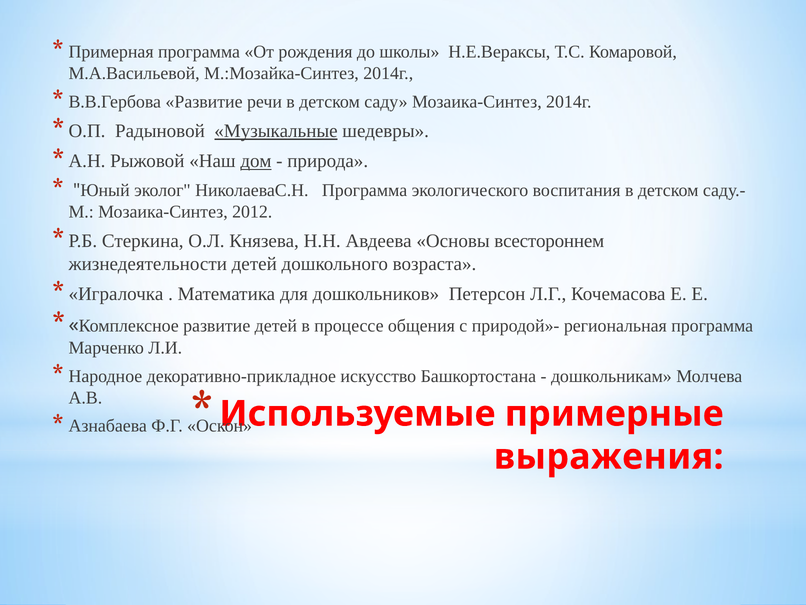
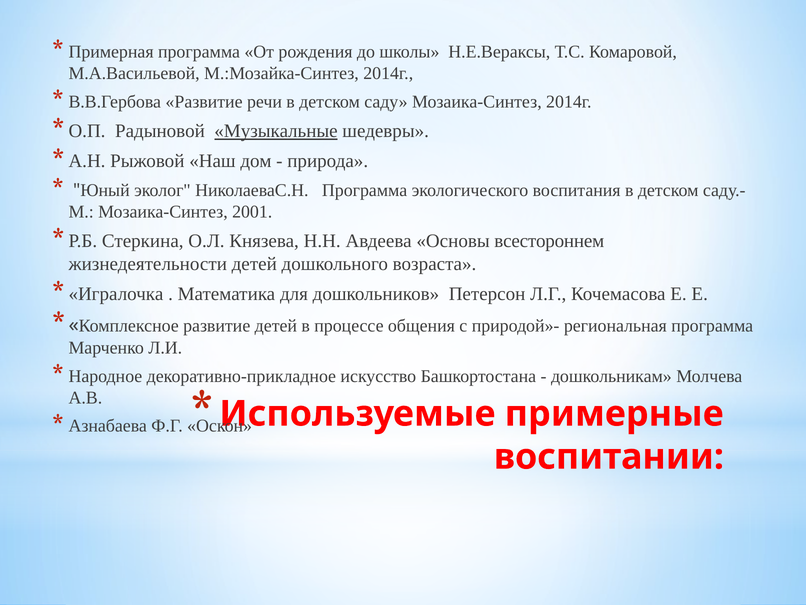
дом underline: present -> none
2012: 2012 -> 2001
выражения: выражения -> воспитании
